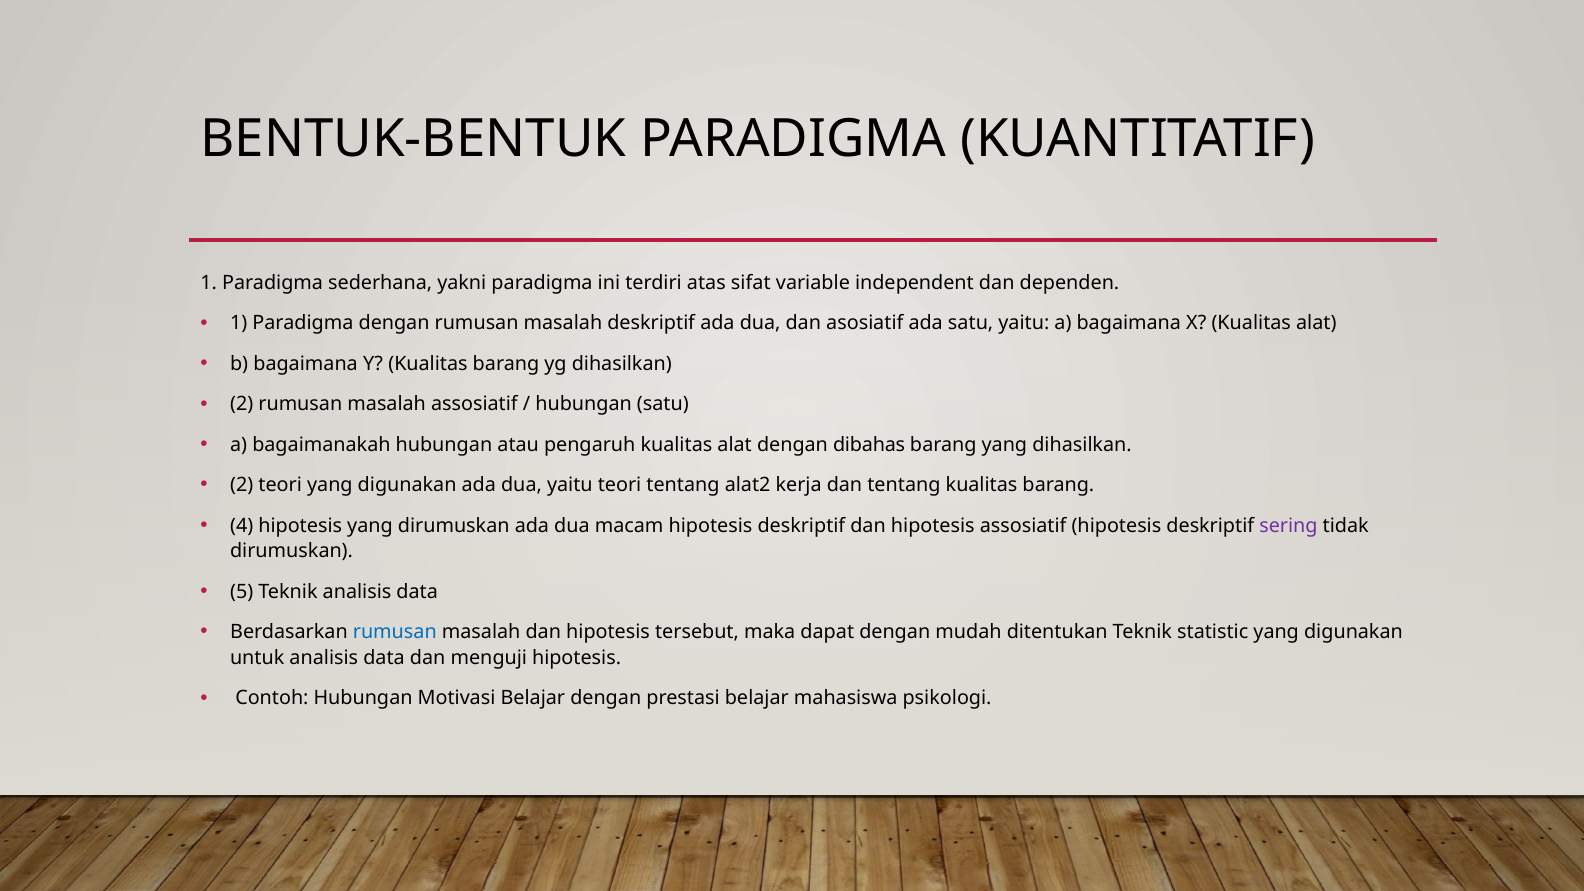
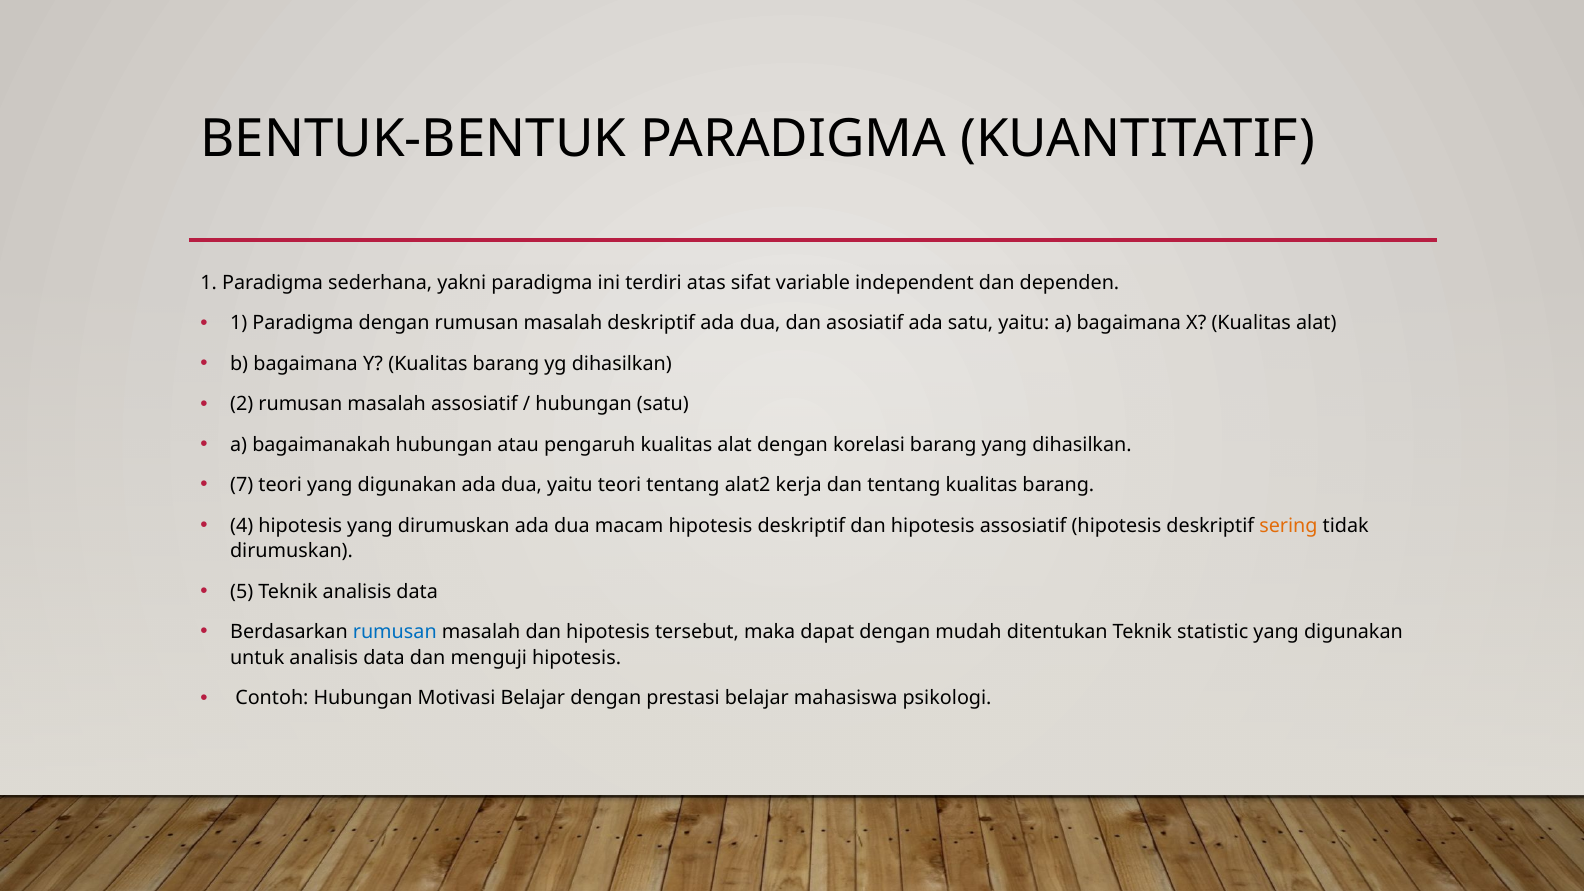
dibahas: dibahas -> korelasi
2 at (242, 485): 2 -> 7
sering colour: purple -> orange
